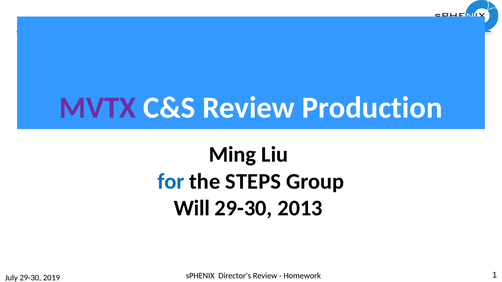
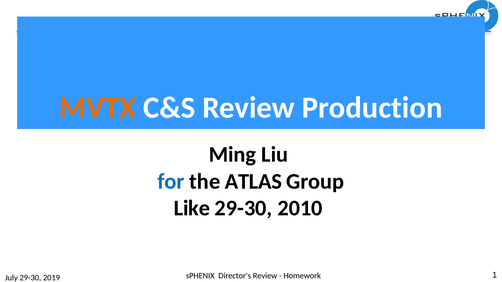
MVTX colour: purple -> orange
STEPS: STEPS -> ATLAS
Will: Will -> Like
2013: 2013 -> 2010
